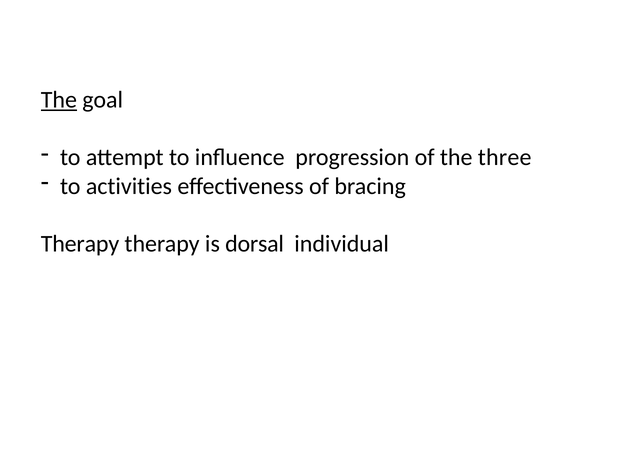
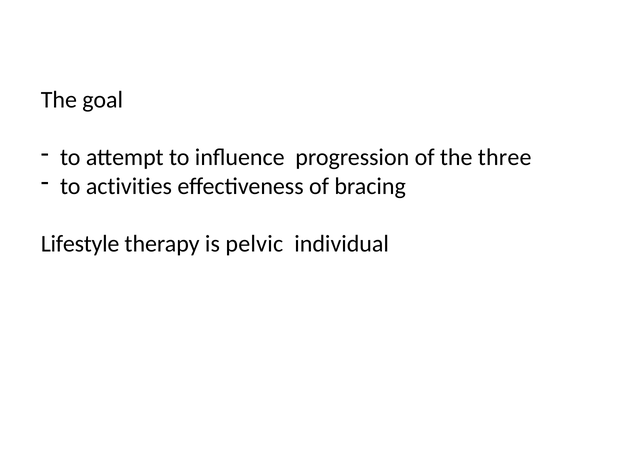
The at (59, 100) underline: present -> none
Therapy at (80, 244): Therapy -> Lifestyle
dorsal: dorsal -> pelvic
